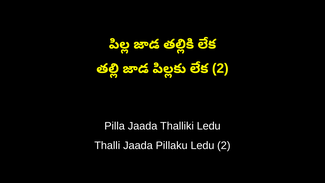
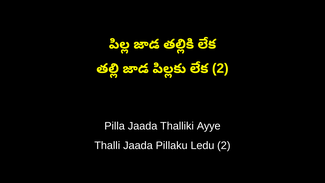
Thalliki Ledu: Ledu -> Ayye
